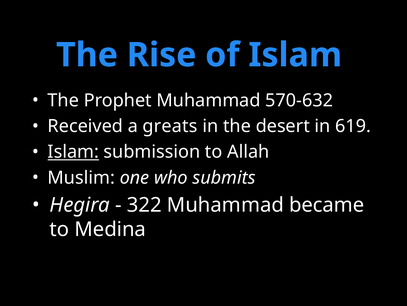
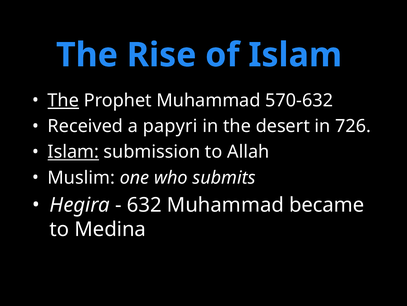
The at (63, 100) underline: none -> present
greats: greats -> papyri
619: 619 -> 726
322: 322 -> 632
